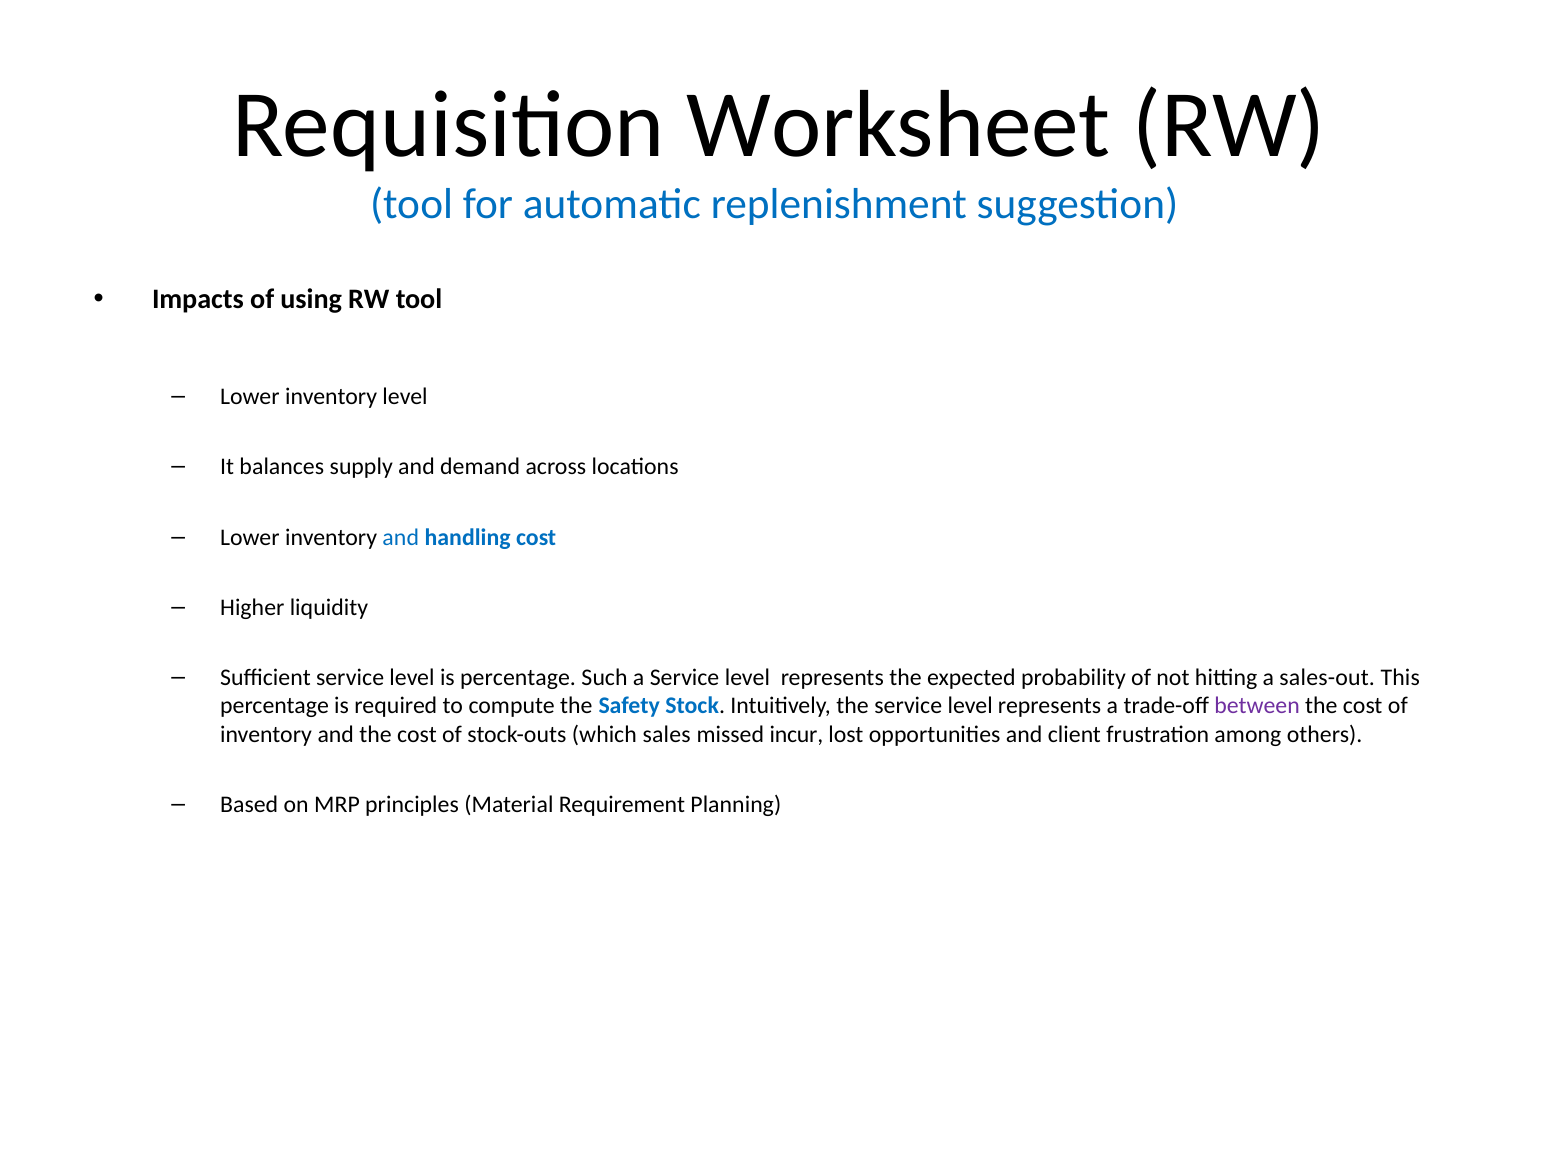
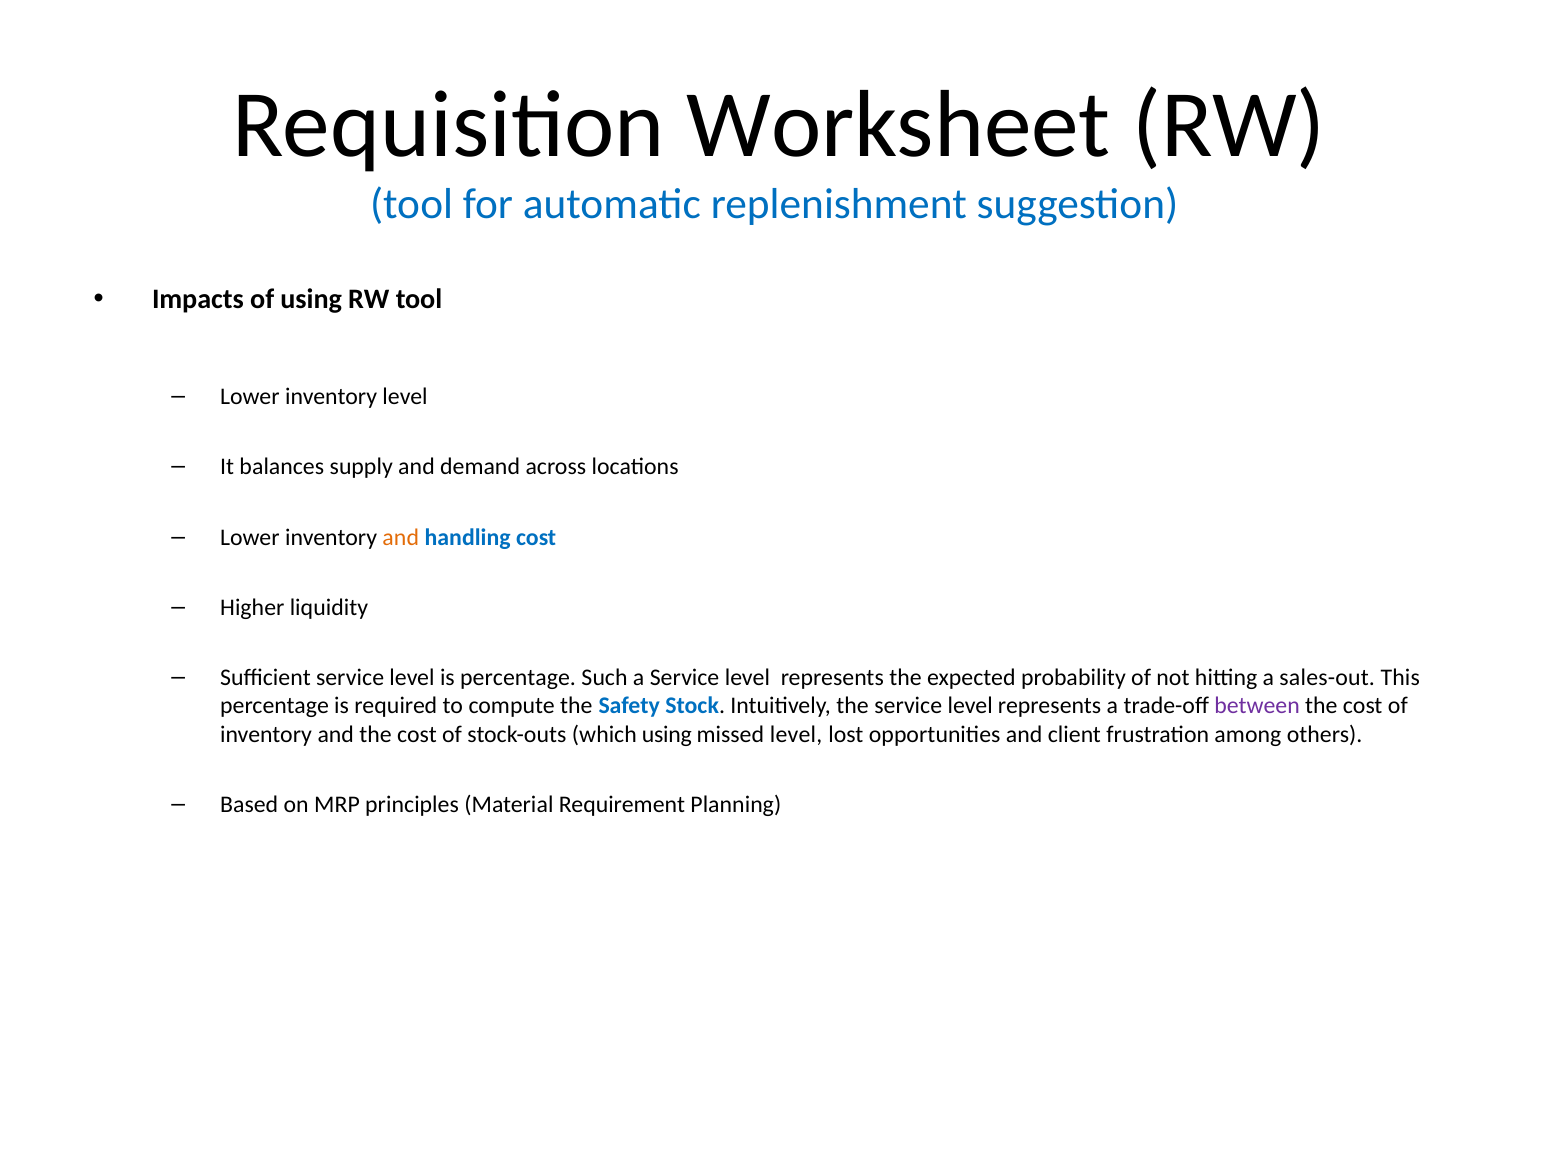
and at (401, 537) colour: blue -> orange
which sales: sales -> using
missed incur: incur -> level
